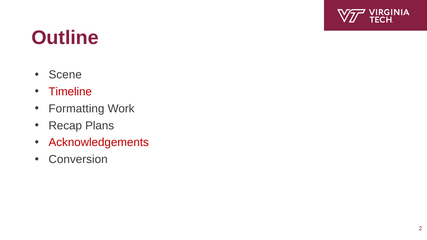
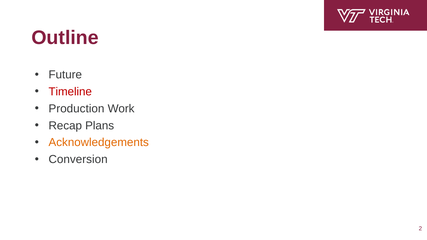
Scene: Scene -> Future
Formatting: Formatting -> Production
Acknowledgements colour: red -> orange
